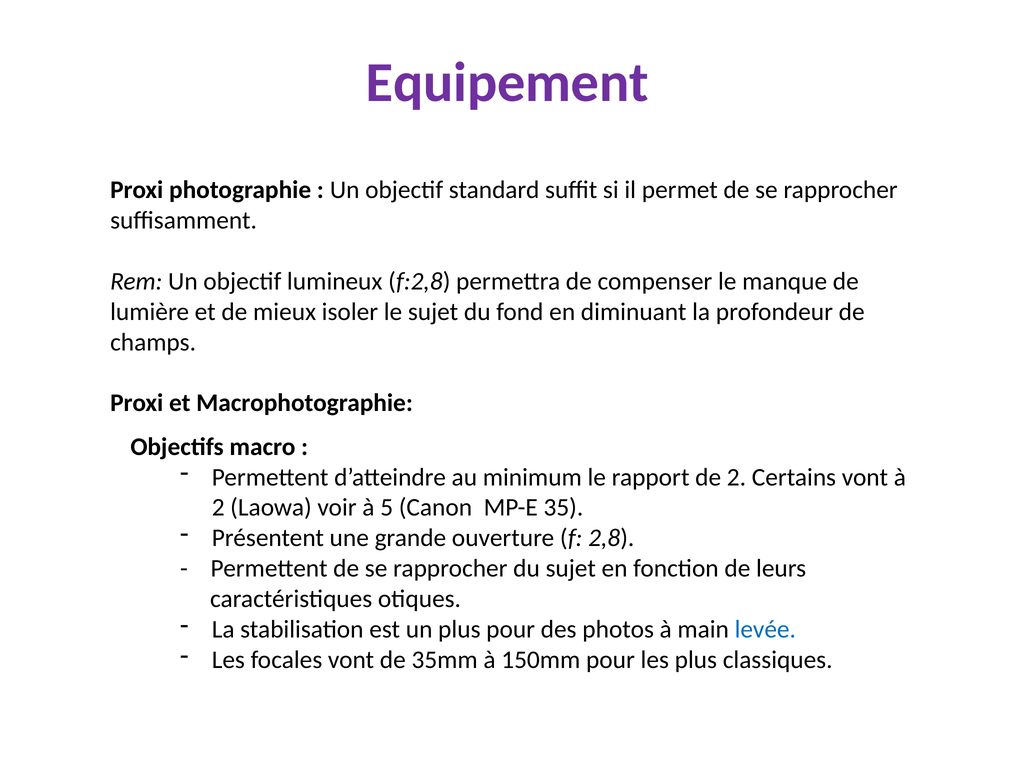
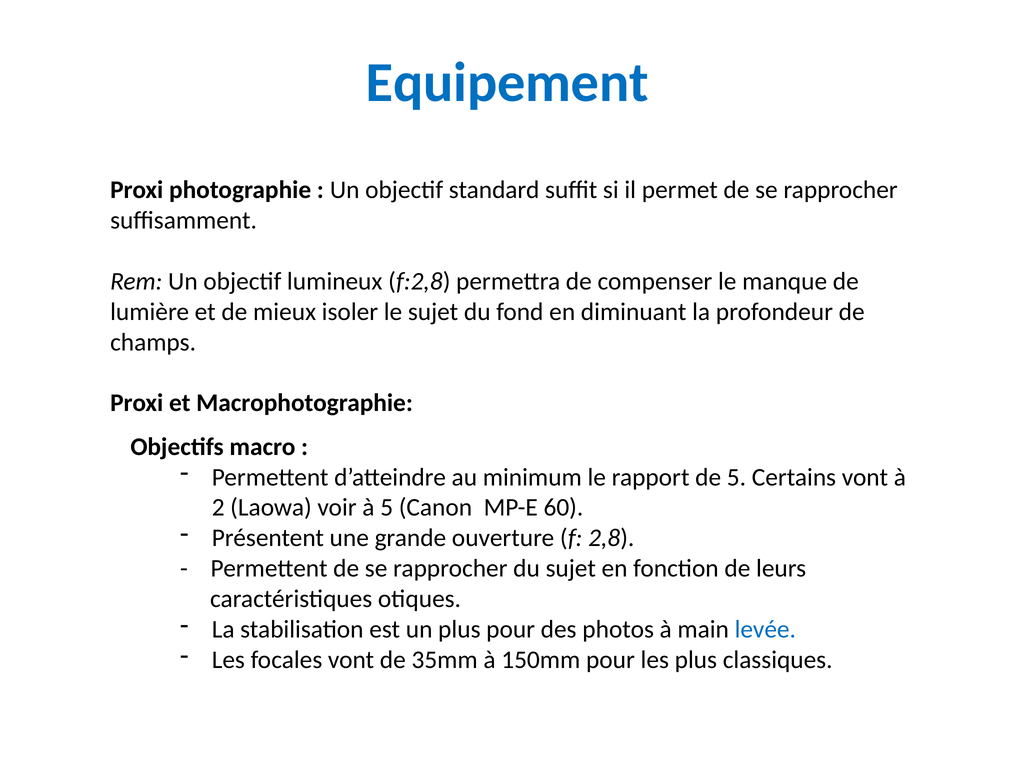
Equipement colour: purple -> blue
de 2: 2 -> 5
35: 35 -> 60
